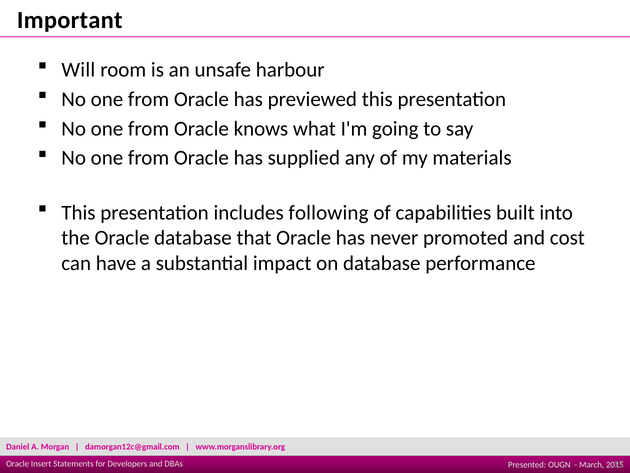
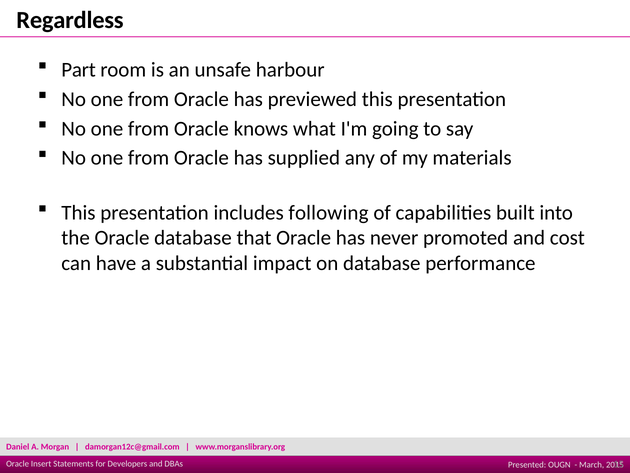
Important: Important -> Regardless
Will: Will -> Part
